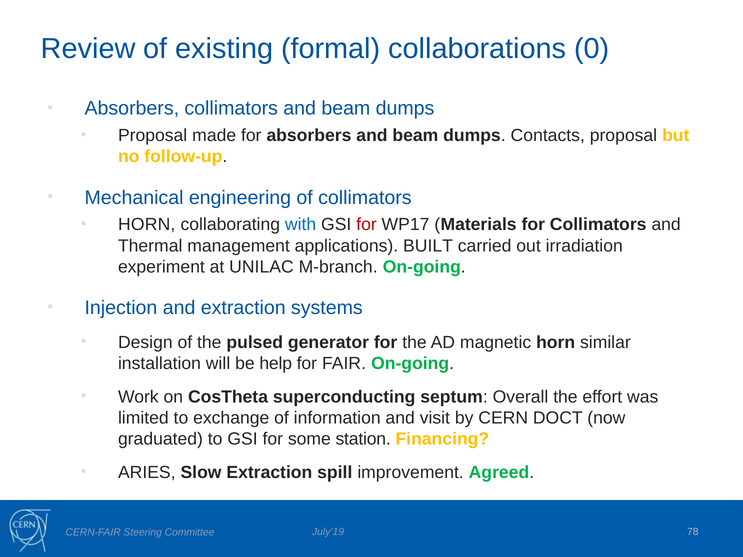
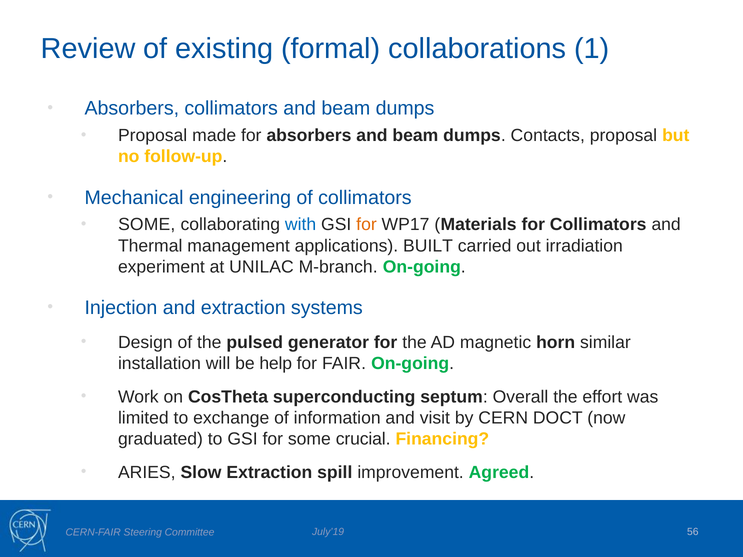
0: 0 -> 1
HORN at (147, 225): HORN -> SOME
for at (366, 225) colour: red -> orange
station: station -> crucial
78: 78 -> 56
